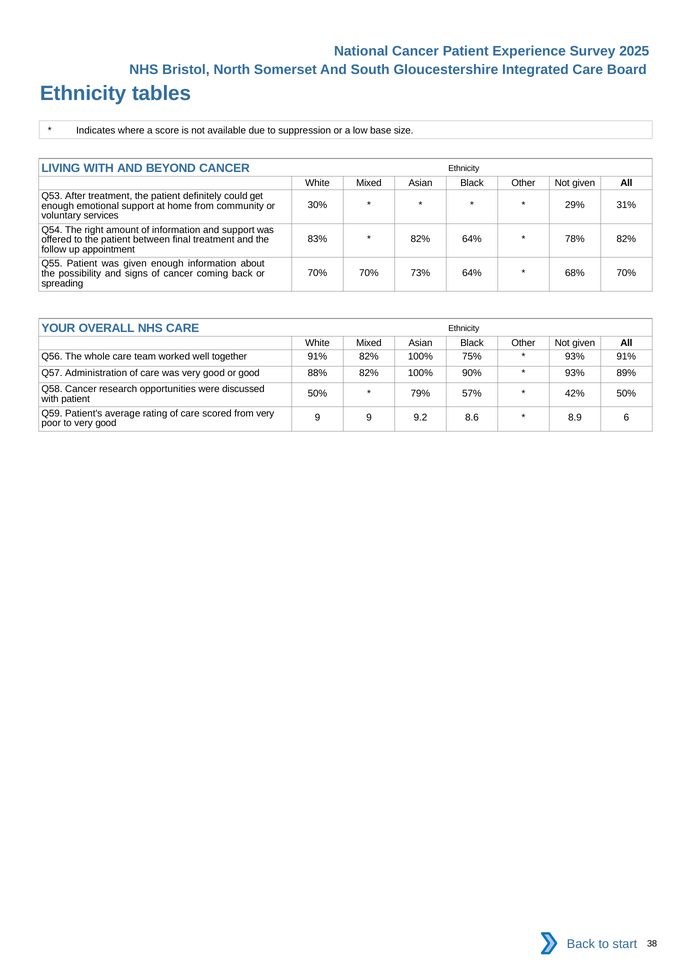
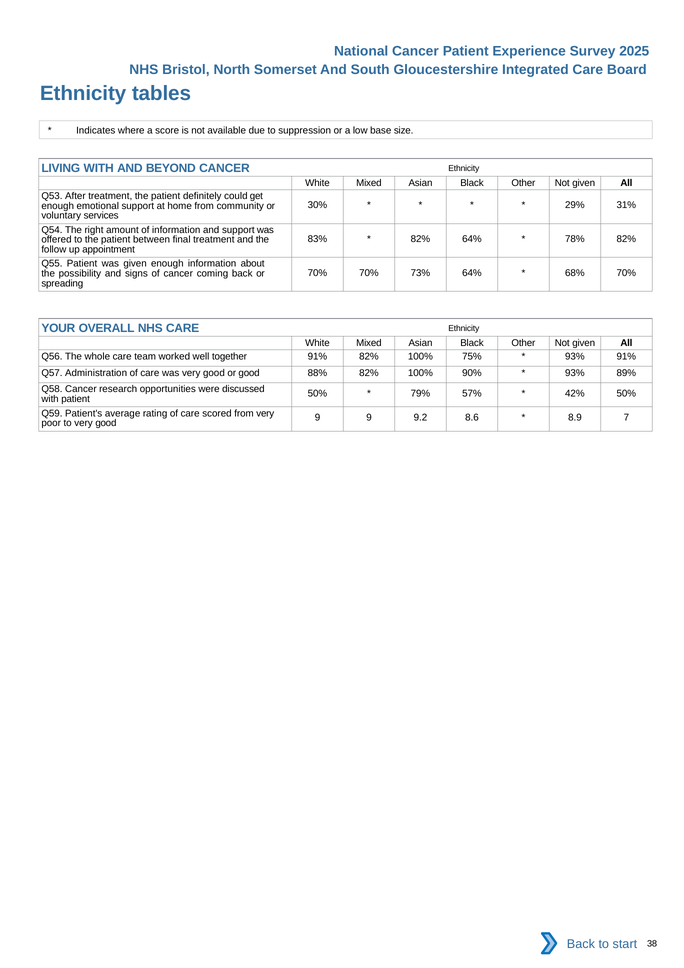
6: 6 -> 7
